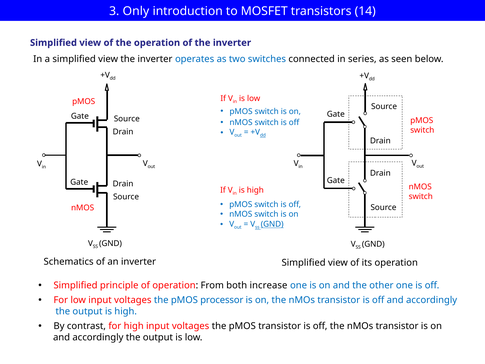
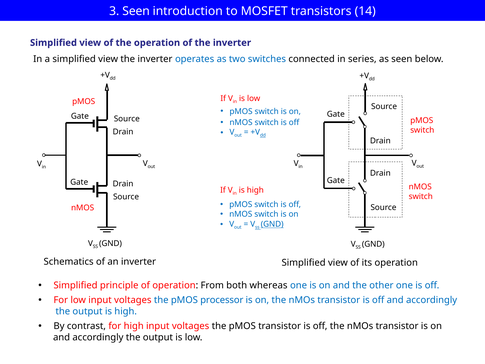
3 Only: Only -> Seen
increase: increase -> whereas
